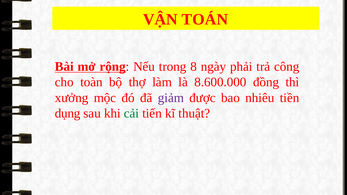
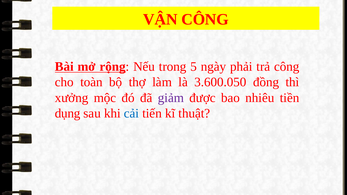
VẬN TOÁN: TOÁN -> CÔNG
8: 8 -> 5
8.600.000: 8.600.000 -> 3.600.050
cải colour: green -> blue
